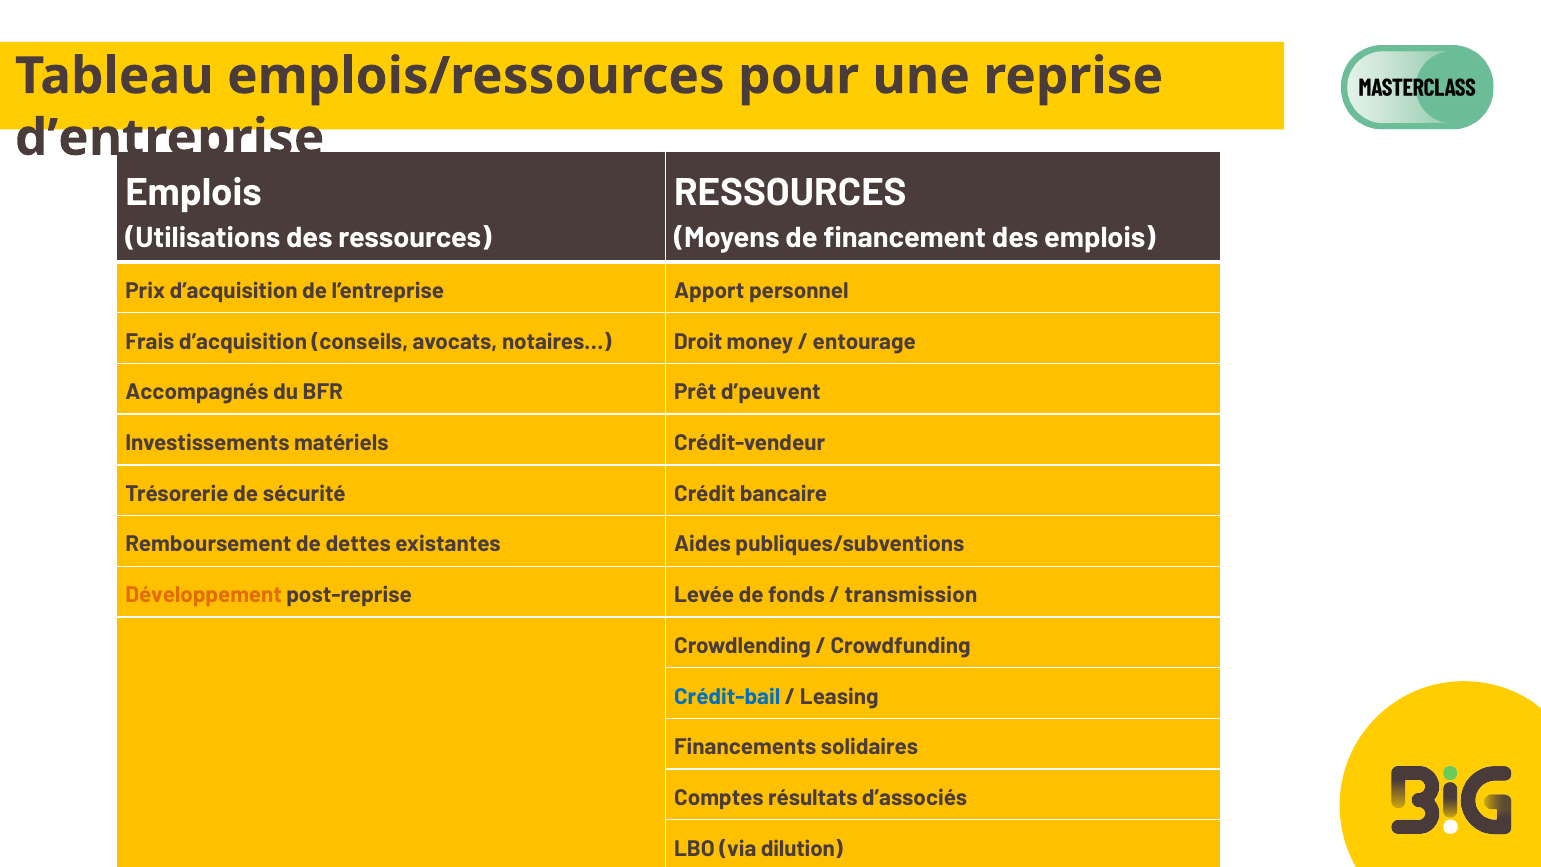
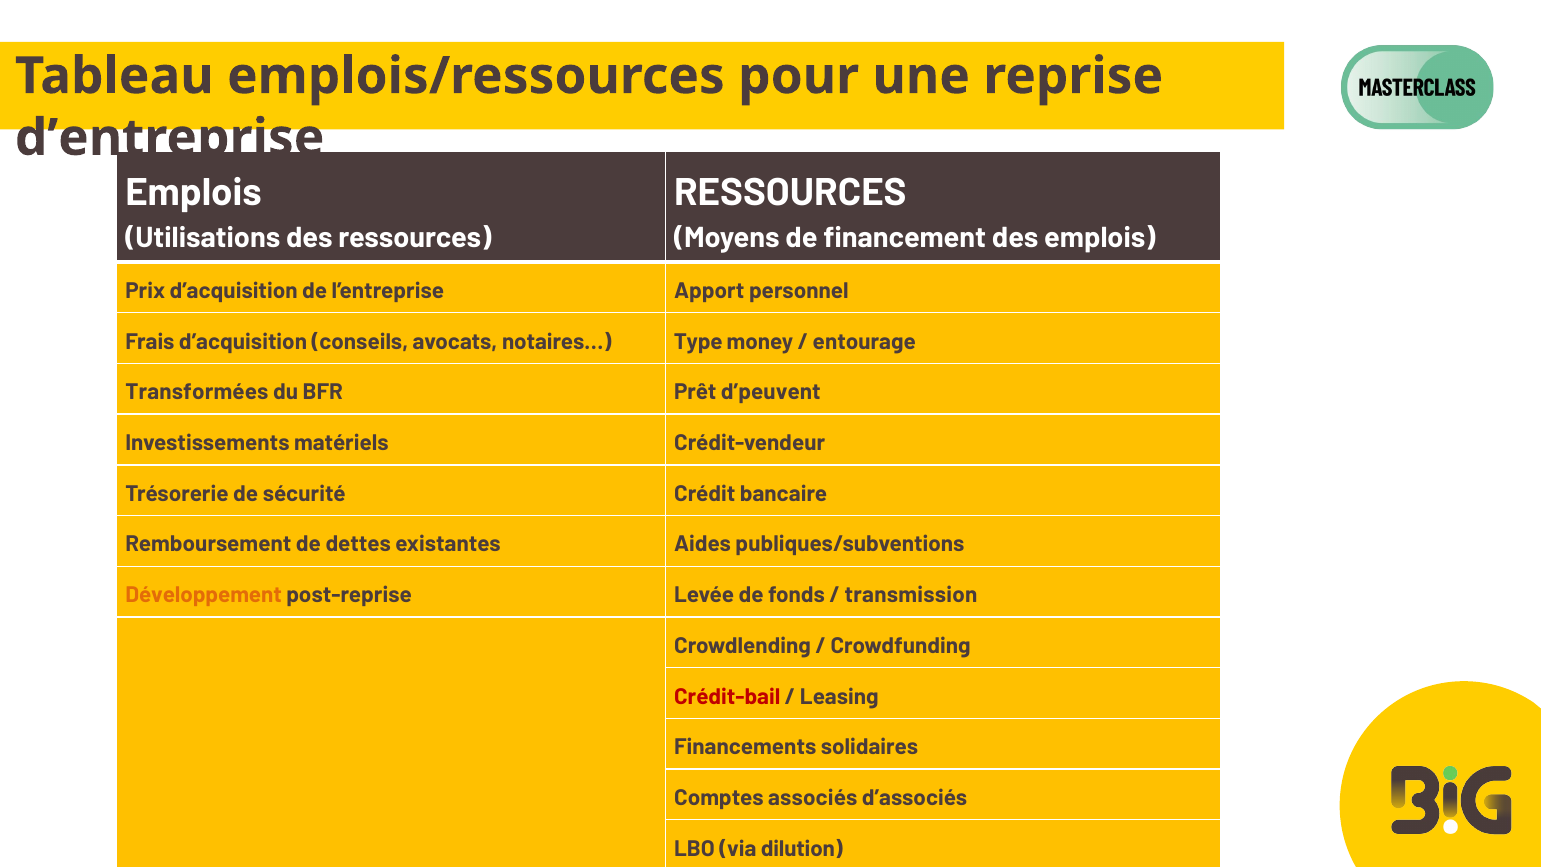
Droit: Droit -> Type
Accompagnés: Accompagnés -> Transformées
Crédit-bail colour: blue -> red
résultats: résultats -> associés
